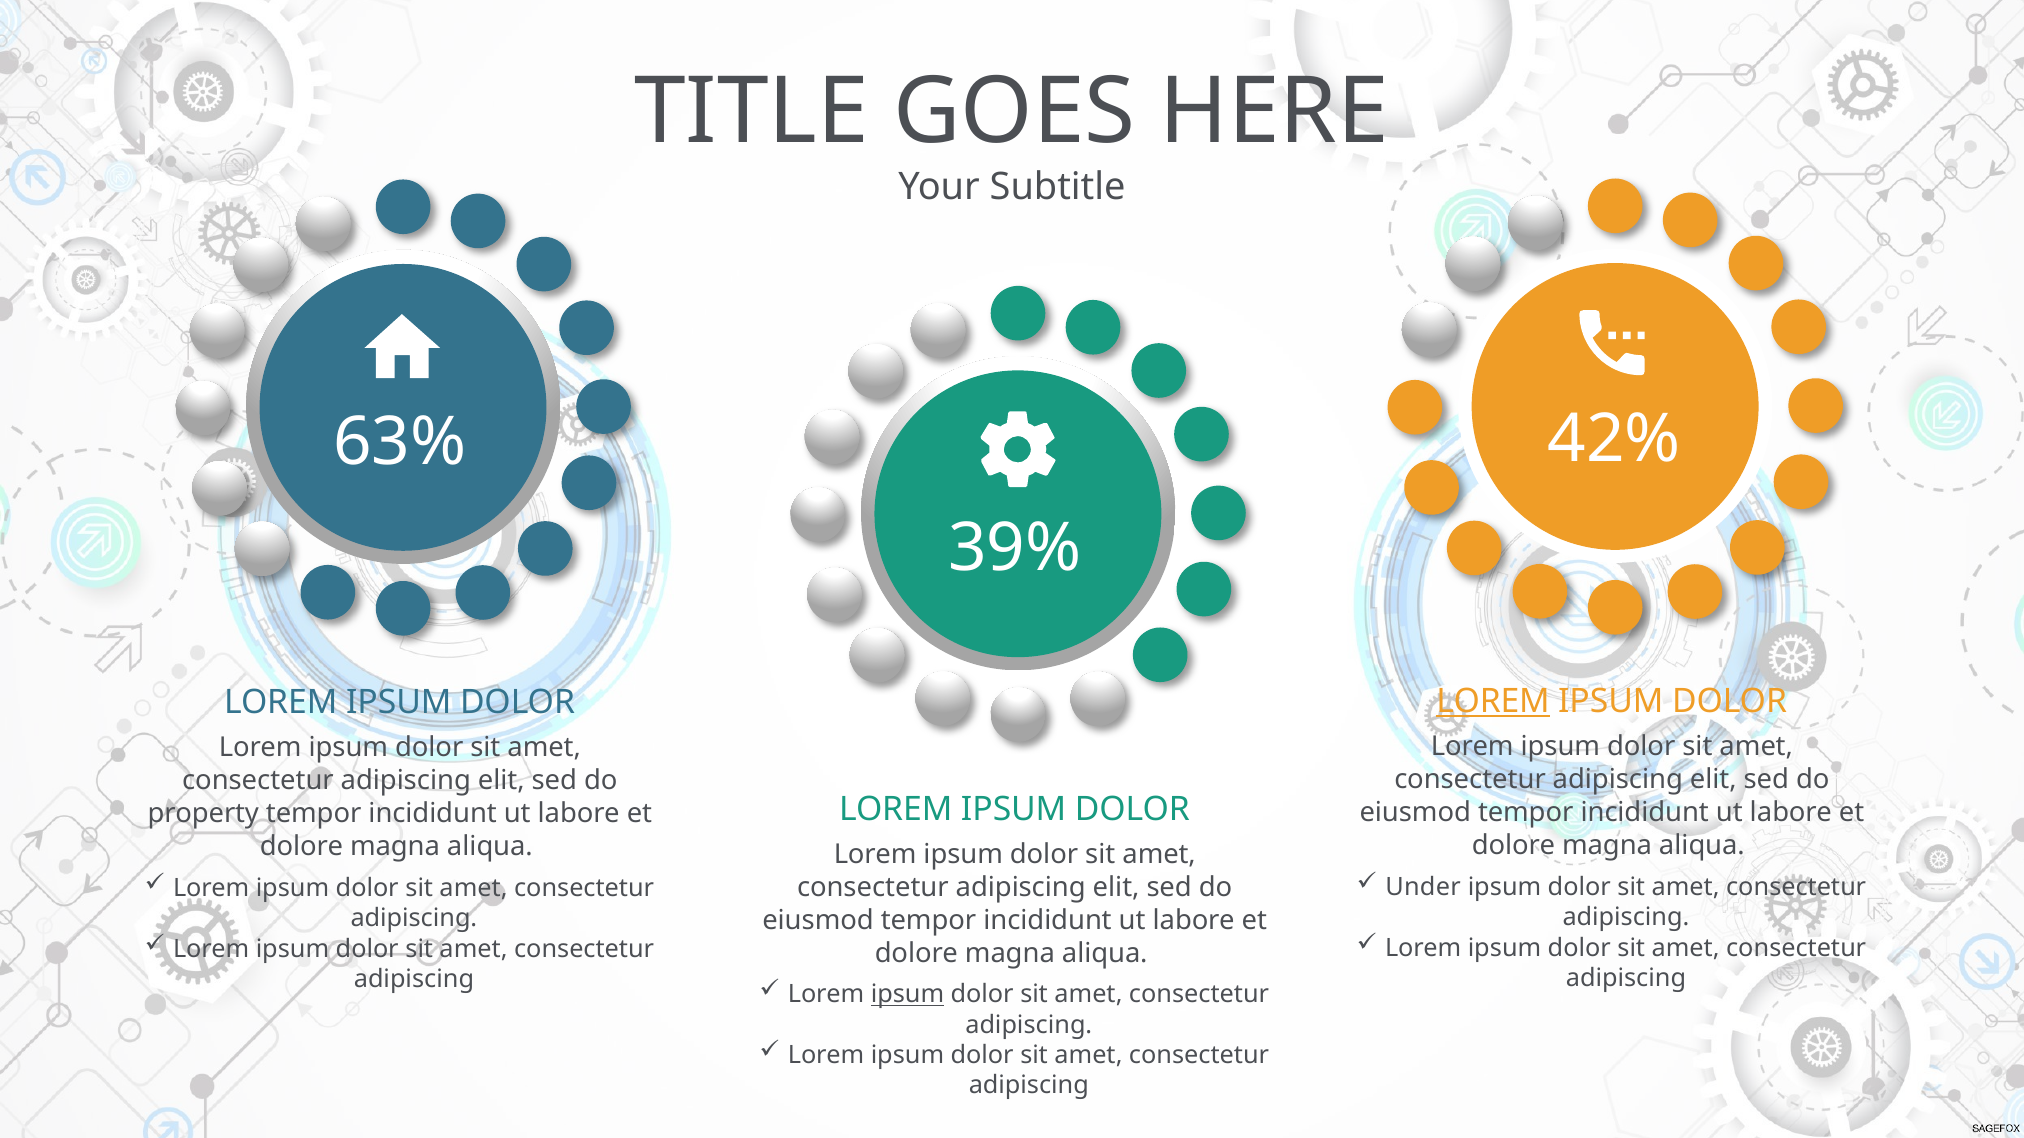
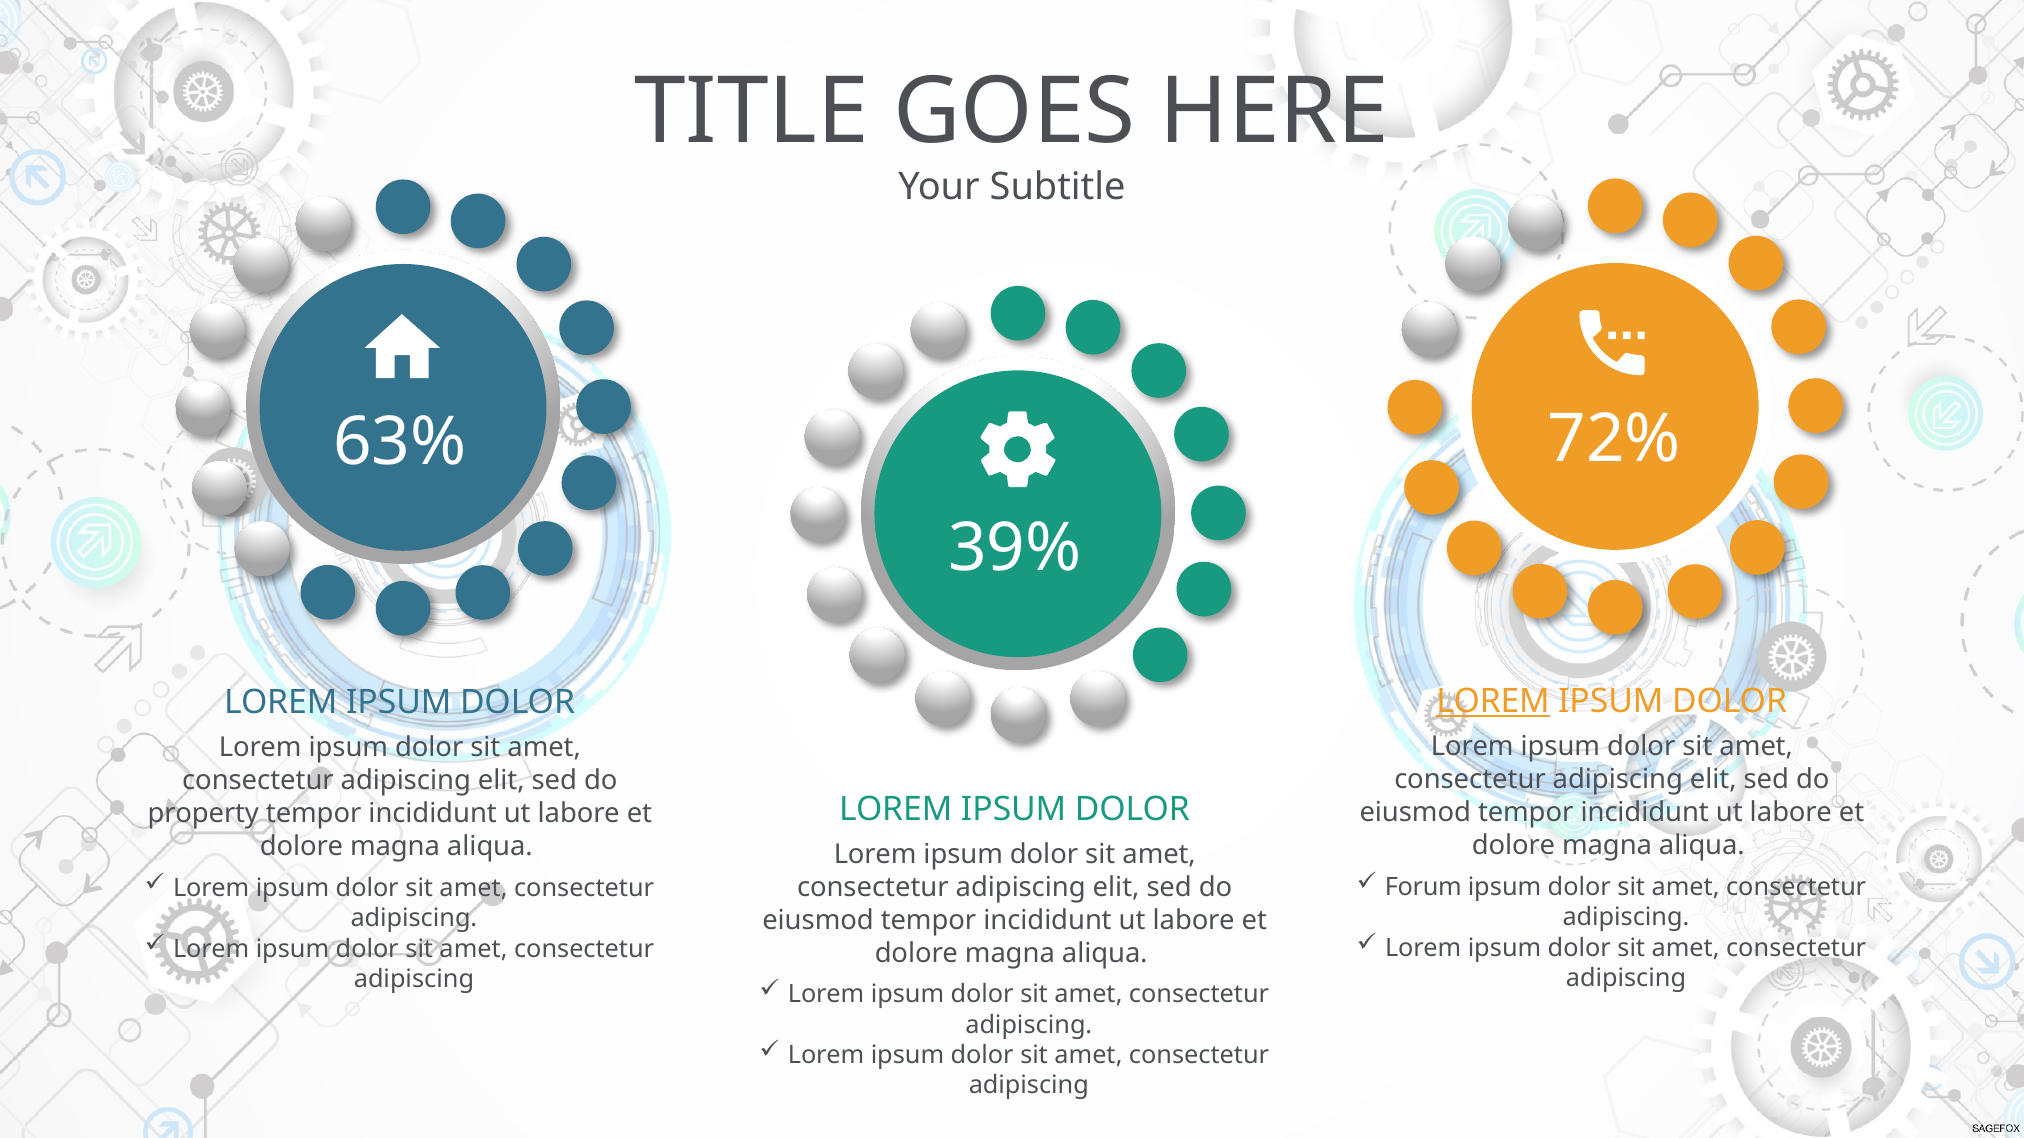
42%: 42% -> 72%
Under: Under -> Forum
ipsum at (908, 995) underline: present -> none
